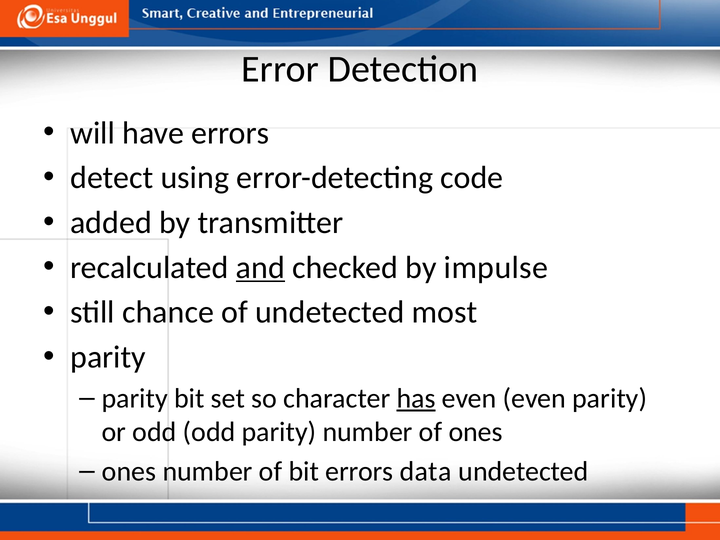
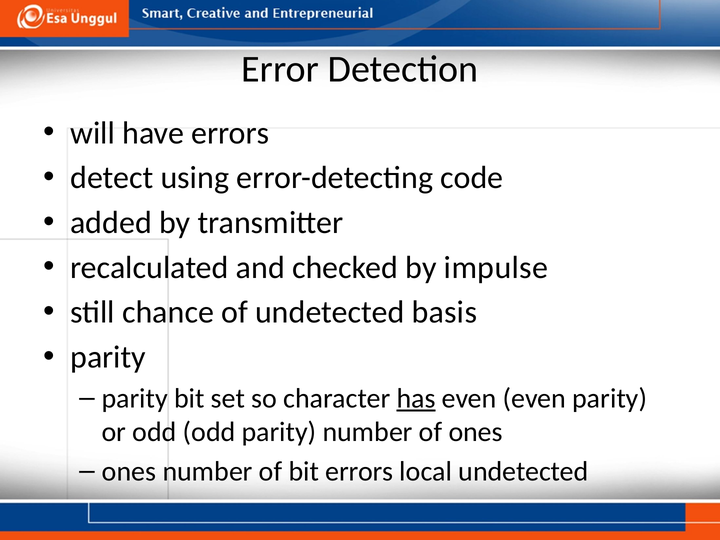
and underline: present -> none
most: most -> basis
data: data -> local
